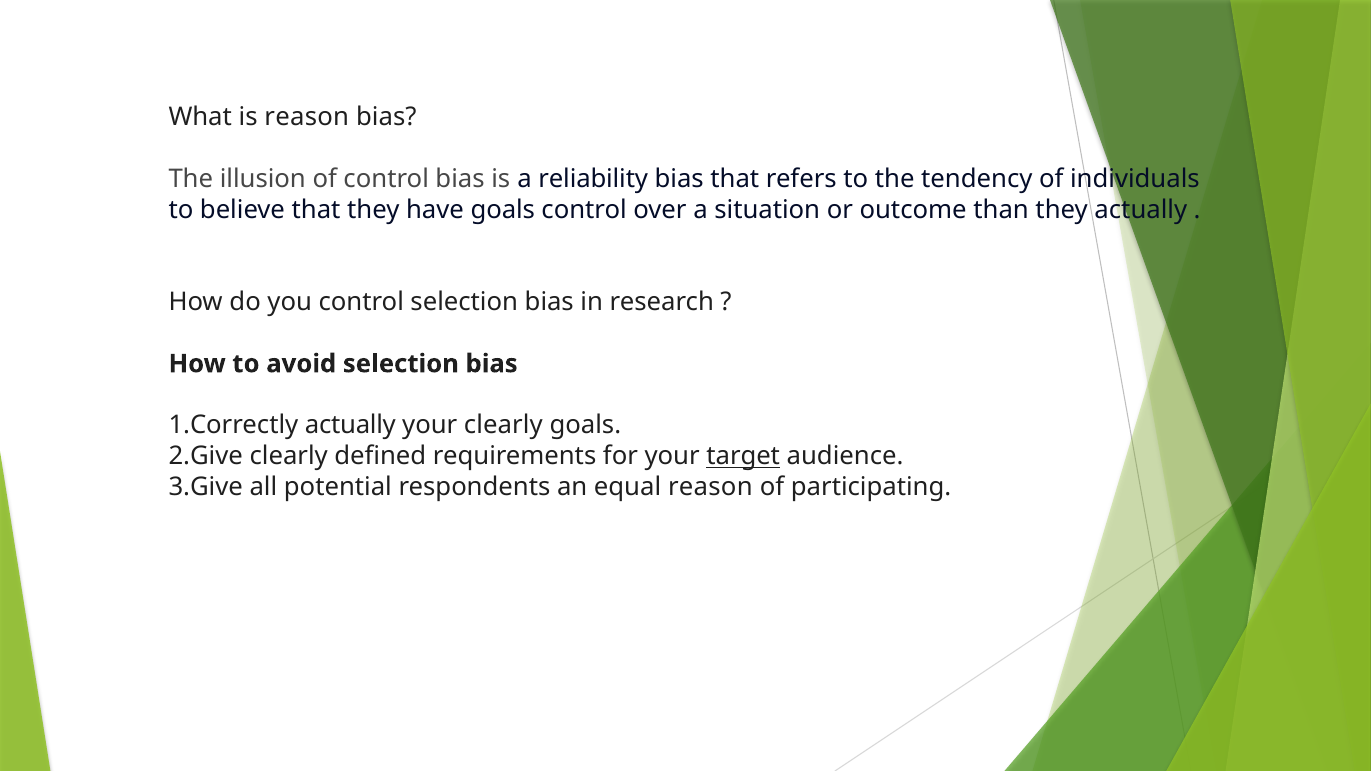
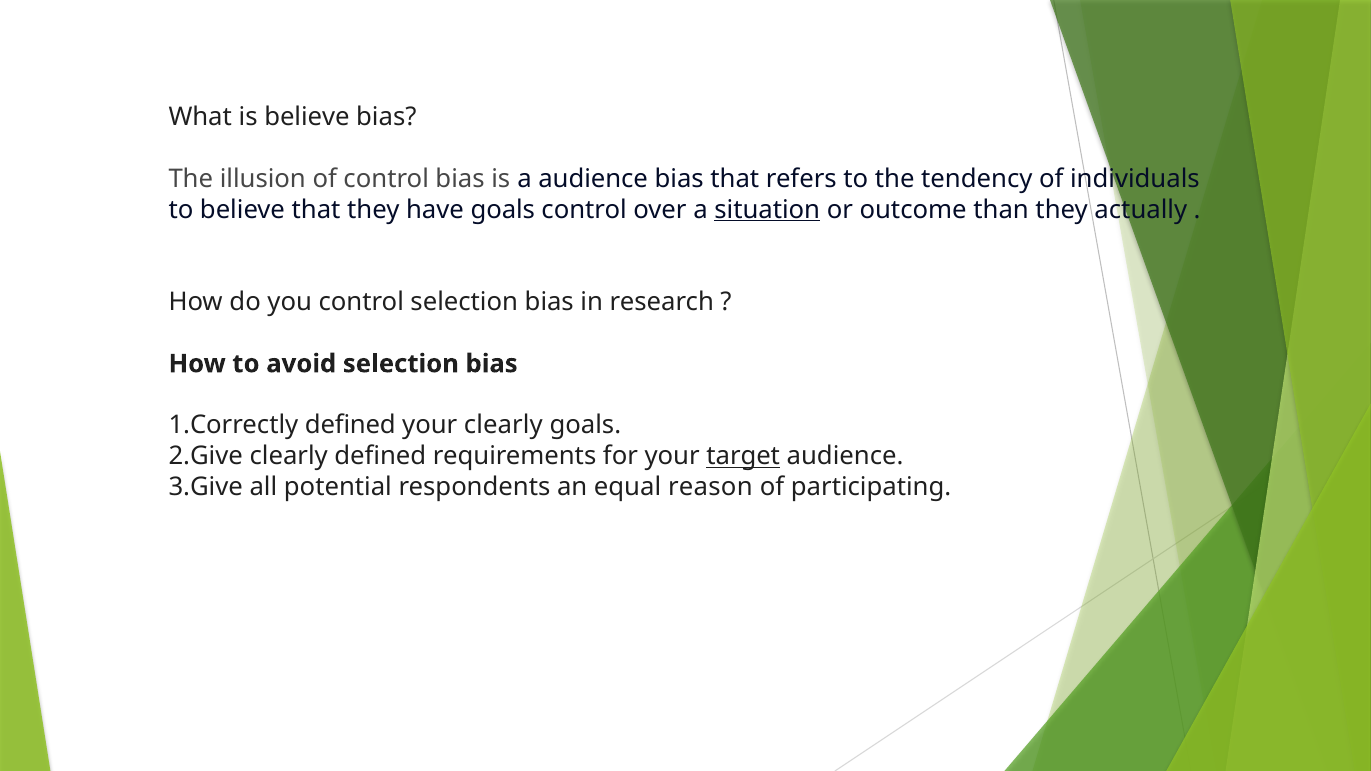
is reason: reason -> believe
a reliability: reliability -> audience
situation underline: none -> present
actually at (350, 426): actually -> defined
